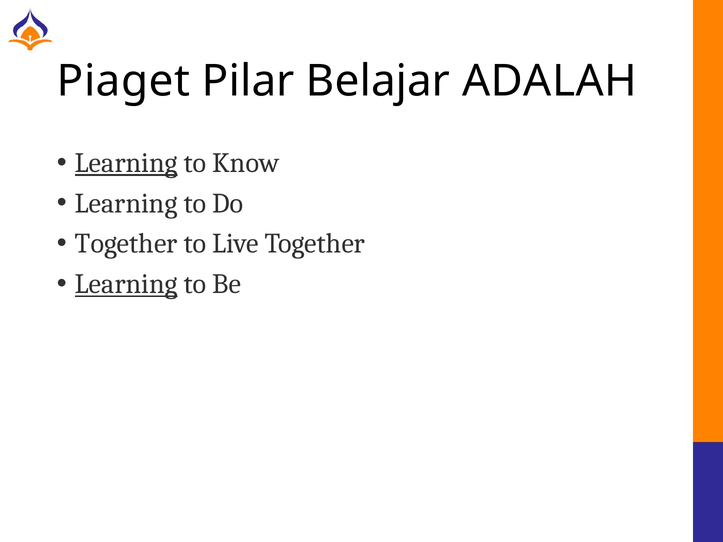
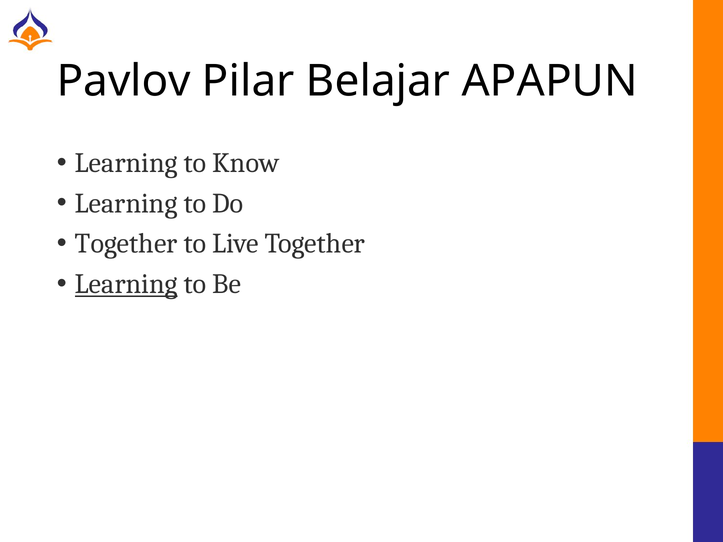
Piaget: Piaget -> Pavlov
ADALAH: ADALAH -> APAPUN
Learning at (126, 163) underline: present -> none
